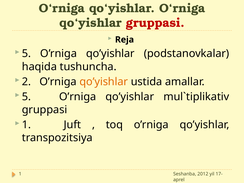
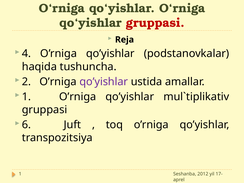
5 at (26, 54): 5 -> 4
qo’yishlar at (104, 82) colour: orange -> purple
5 at (26, 97): 5 -> 1
1 at (26, 125): 1 -> 6
